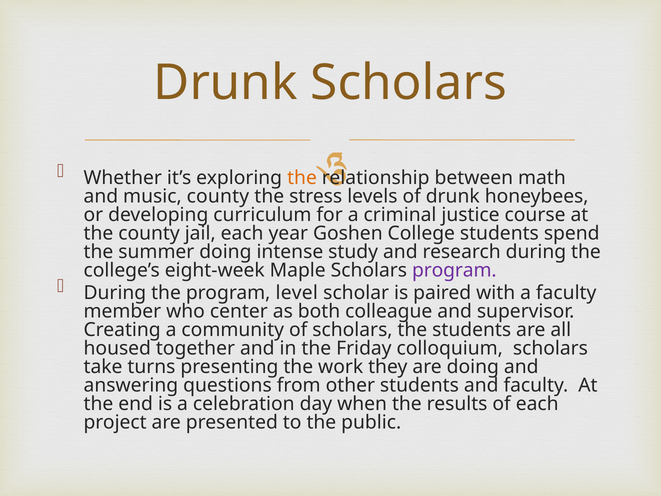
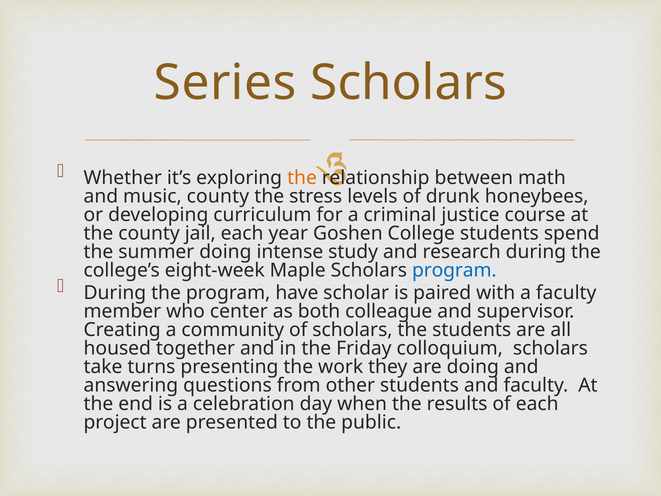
Drunk at (225, 83): Drunk -> Series
program at (454, 270) colour: purple -> blue
level: level -> have
